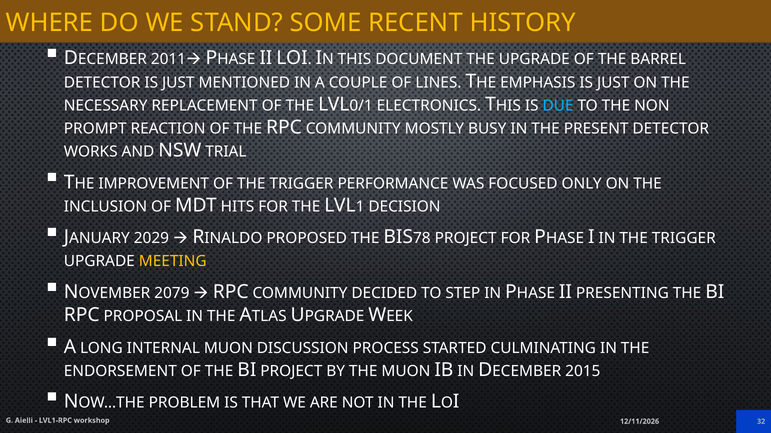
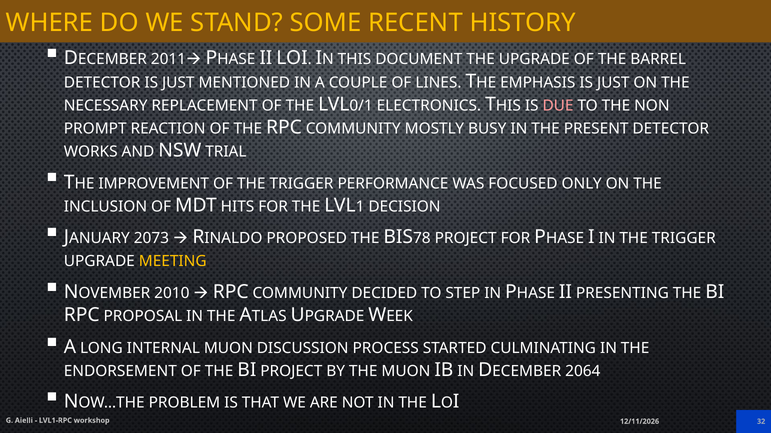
DUE colour: light blue -> pink
2029: 2029 -> 2073
2079: 2079 -> 2010
2015: 2015 -> 2064
